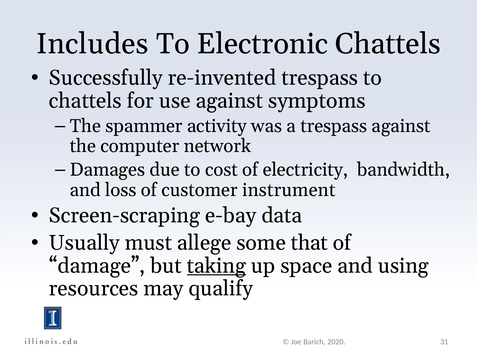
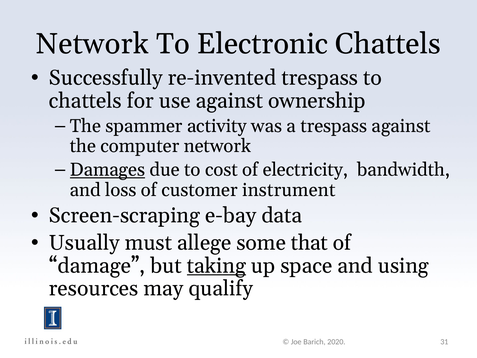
Includes at (92, 44): Includes -> Network
symptoms: symptoms -> ownership
Damages underline: none -> present
